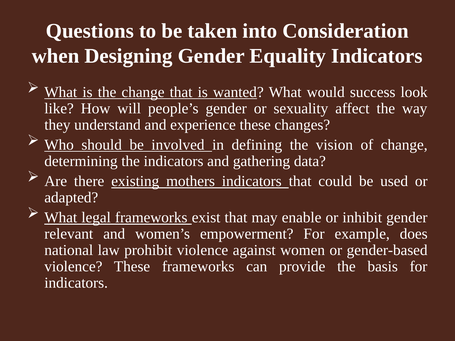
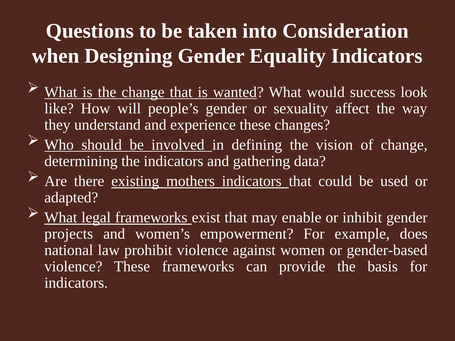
relevant: relevant -> projects
